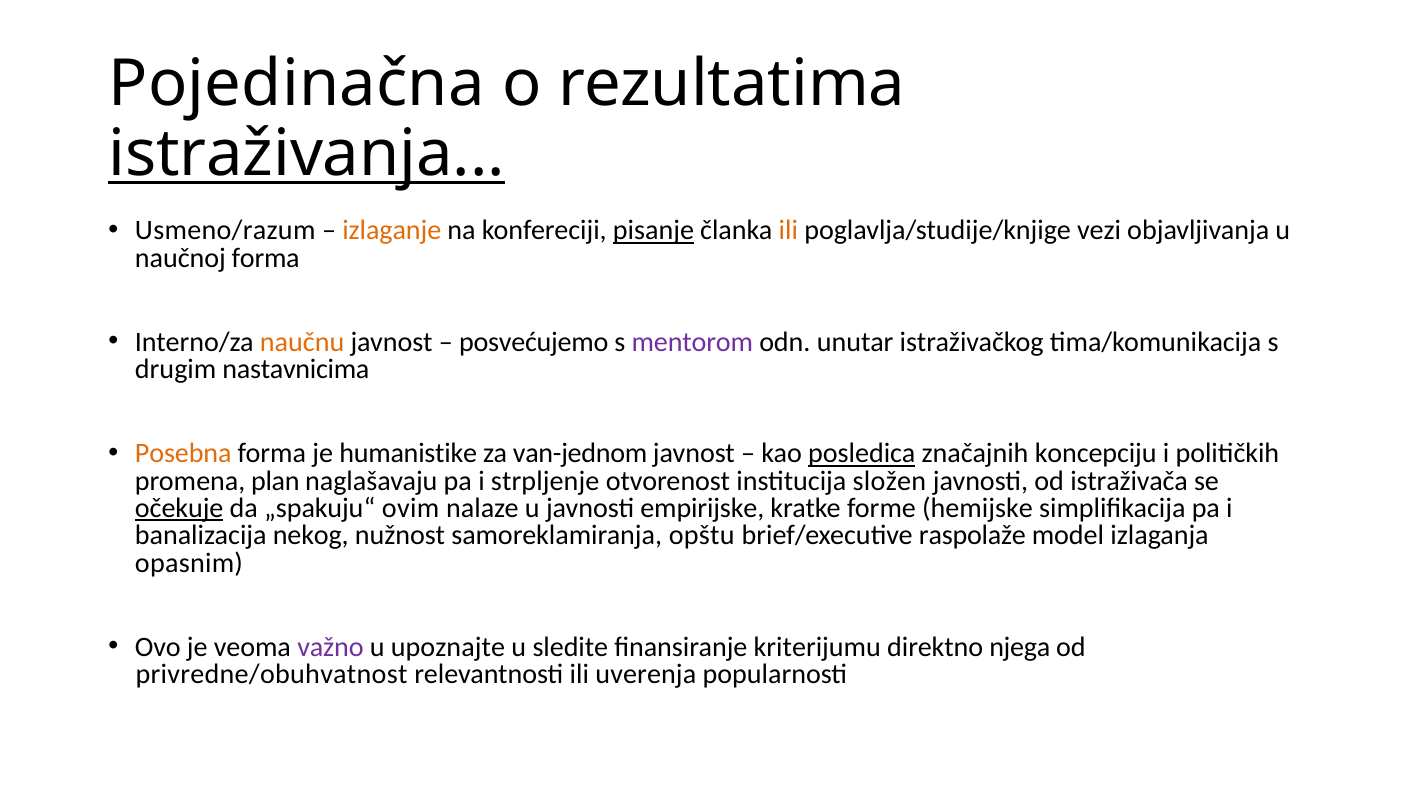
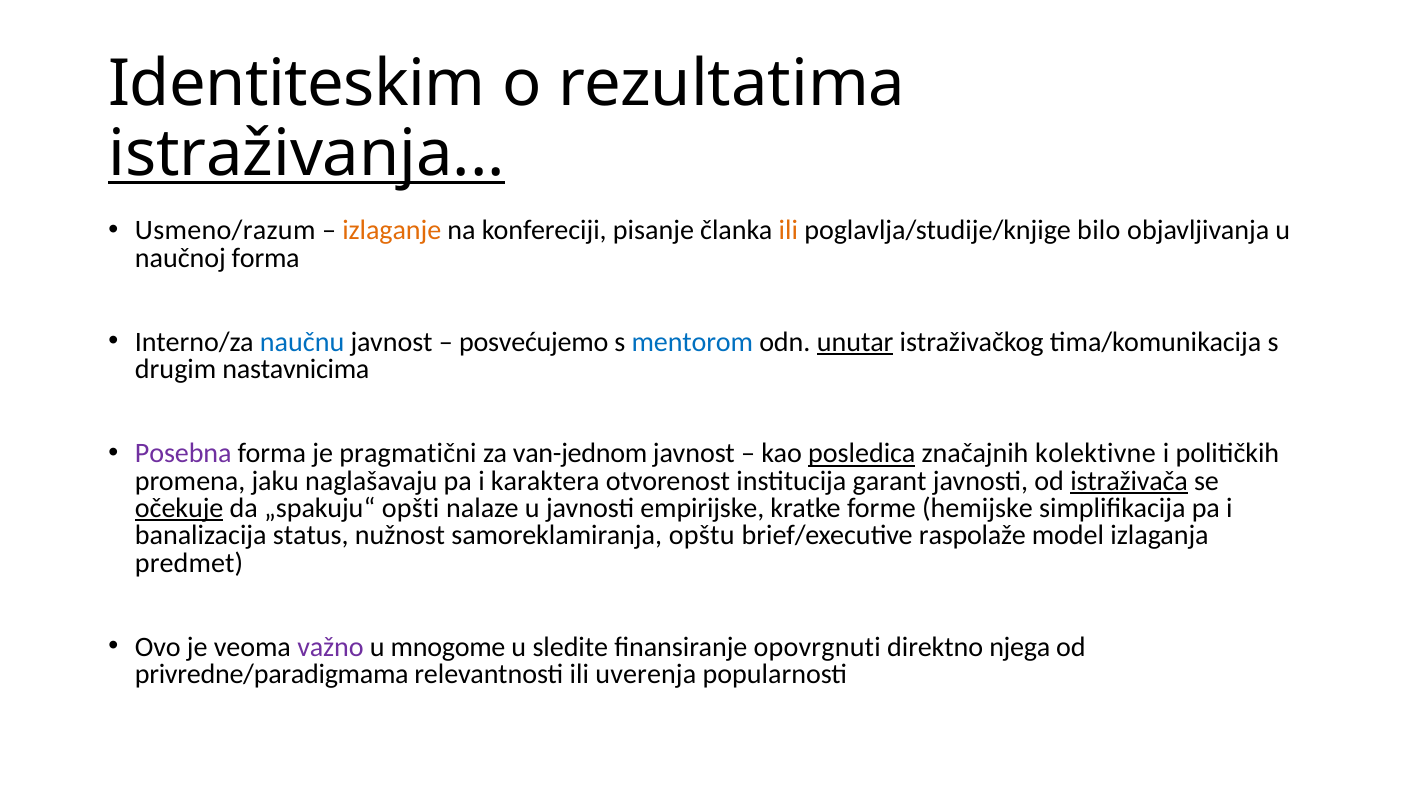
Pojedinačna: Pojedinačna -> Identiteskim
pisanje underline: present -> none
vezi: vezi -> bilo
naučnu colour: orange -> blue
mentorom colour: purple -> blue
unutar underline: none -> present
Posebna colour: orange -> purple
humanistike: humanistike -> pragmatični
koncepciju: koncepciju -> kolektivne
plan: plan -> jaku
strpljenje: strpljenje -> karaktera
složen: složen -> garant
istraživača underline: none -> present
ovim: ovim -> opšti
nekog: nekog -> status
opasnim: opasnim -> predmet
upoznajte: upoznajte -> mnogome
kriterijumu: kriterijumu -> opovrgnuti
privredne/obuhvatnost: privredne/obuhvatnost -> privredne/paradigmama
